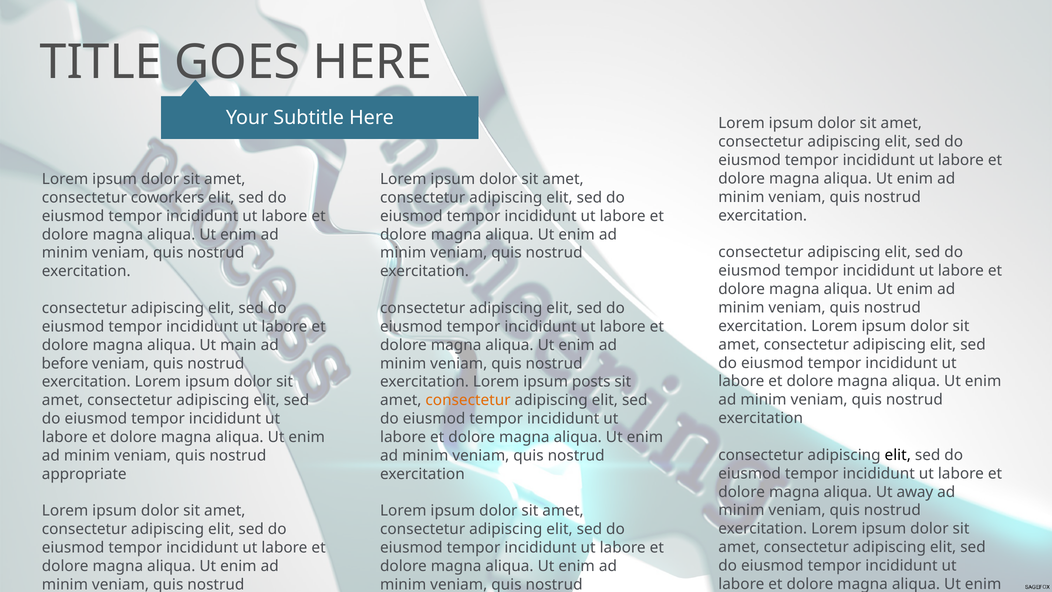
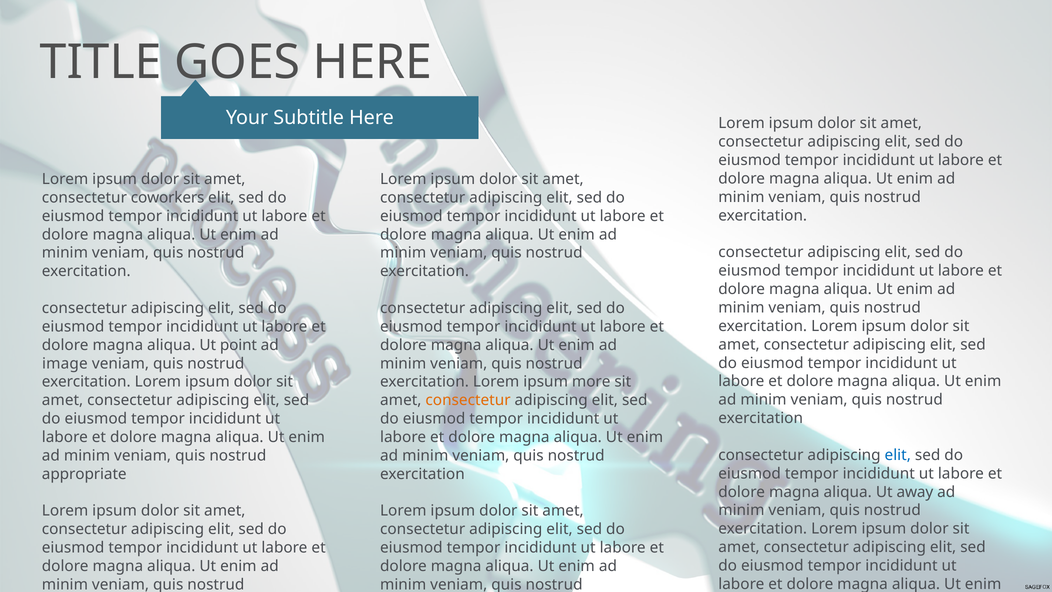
main: main -> point
before: before -> image
posts: posts -> more
elit at (898, 455) colour: black -> blue
